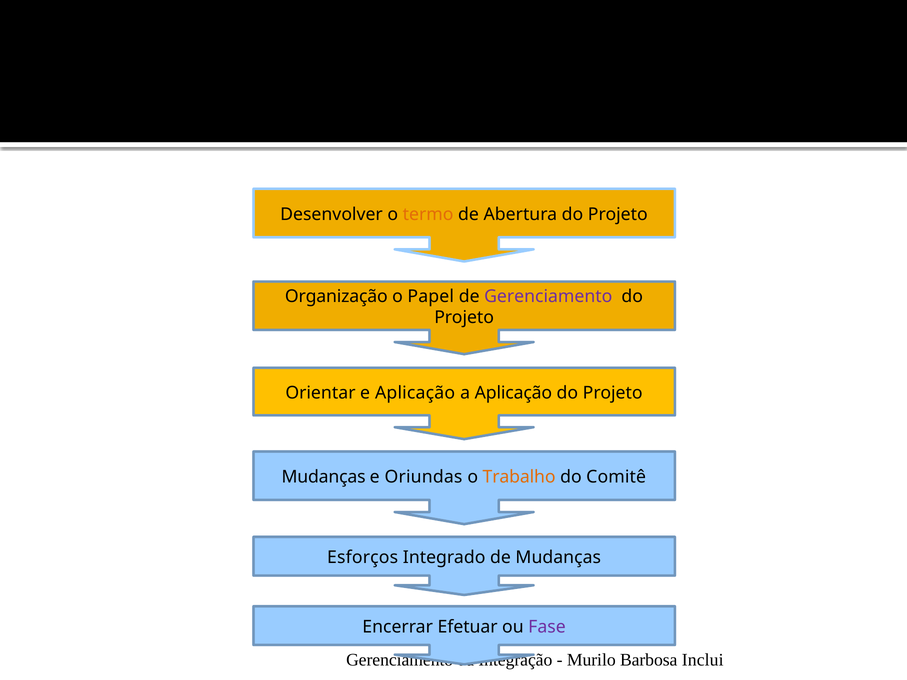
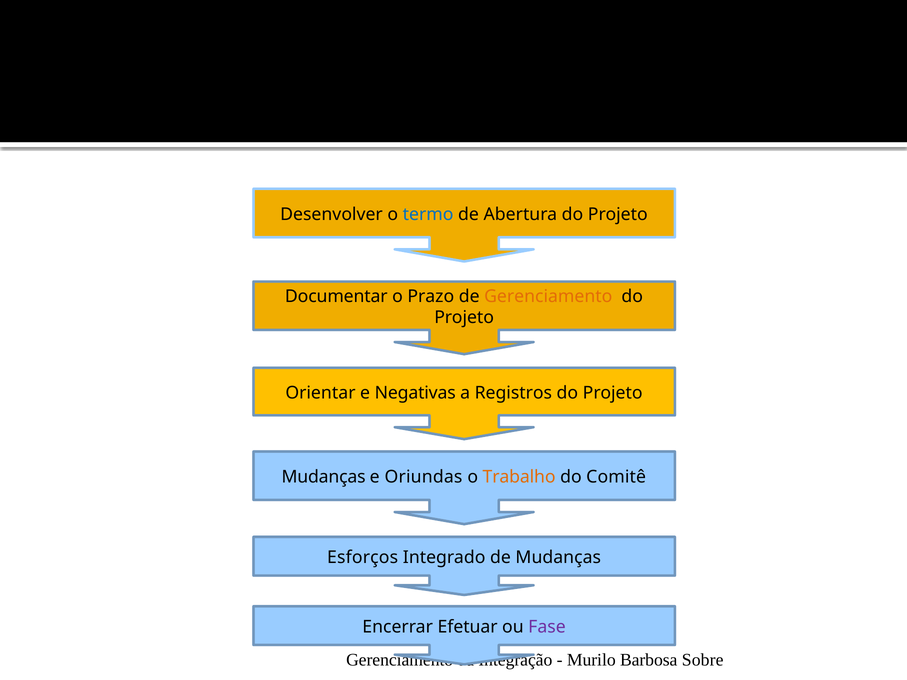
termo colour: orange -> blue
Organização: Organização -> Documentar
Papel: Papel -> Prazo
Gerenciamento at (548, 296) colour: purple -> orange
e Aplicação: Aplicação -> Negativas
a Aplicação: Aplicação -> Registros
Inclui: Inclui -> Sobre
